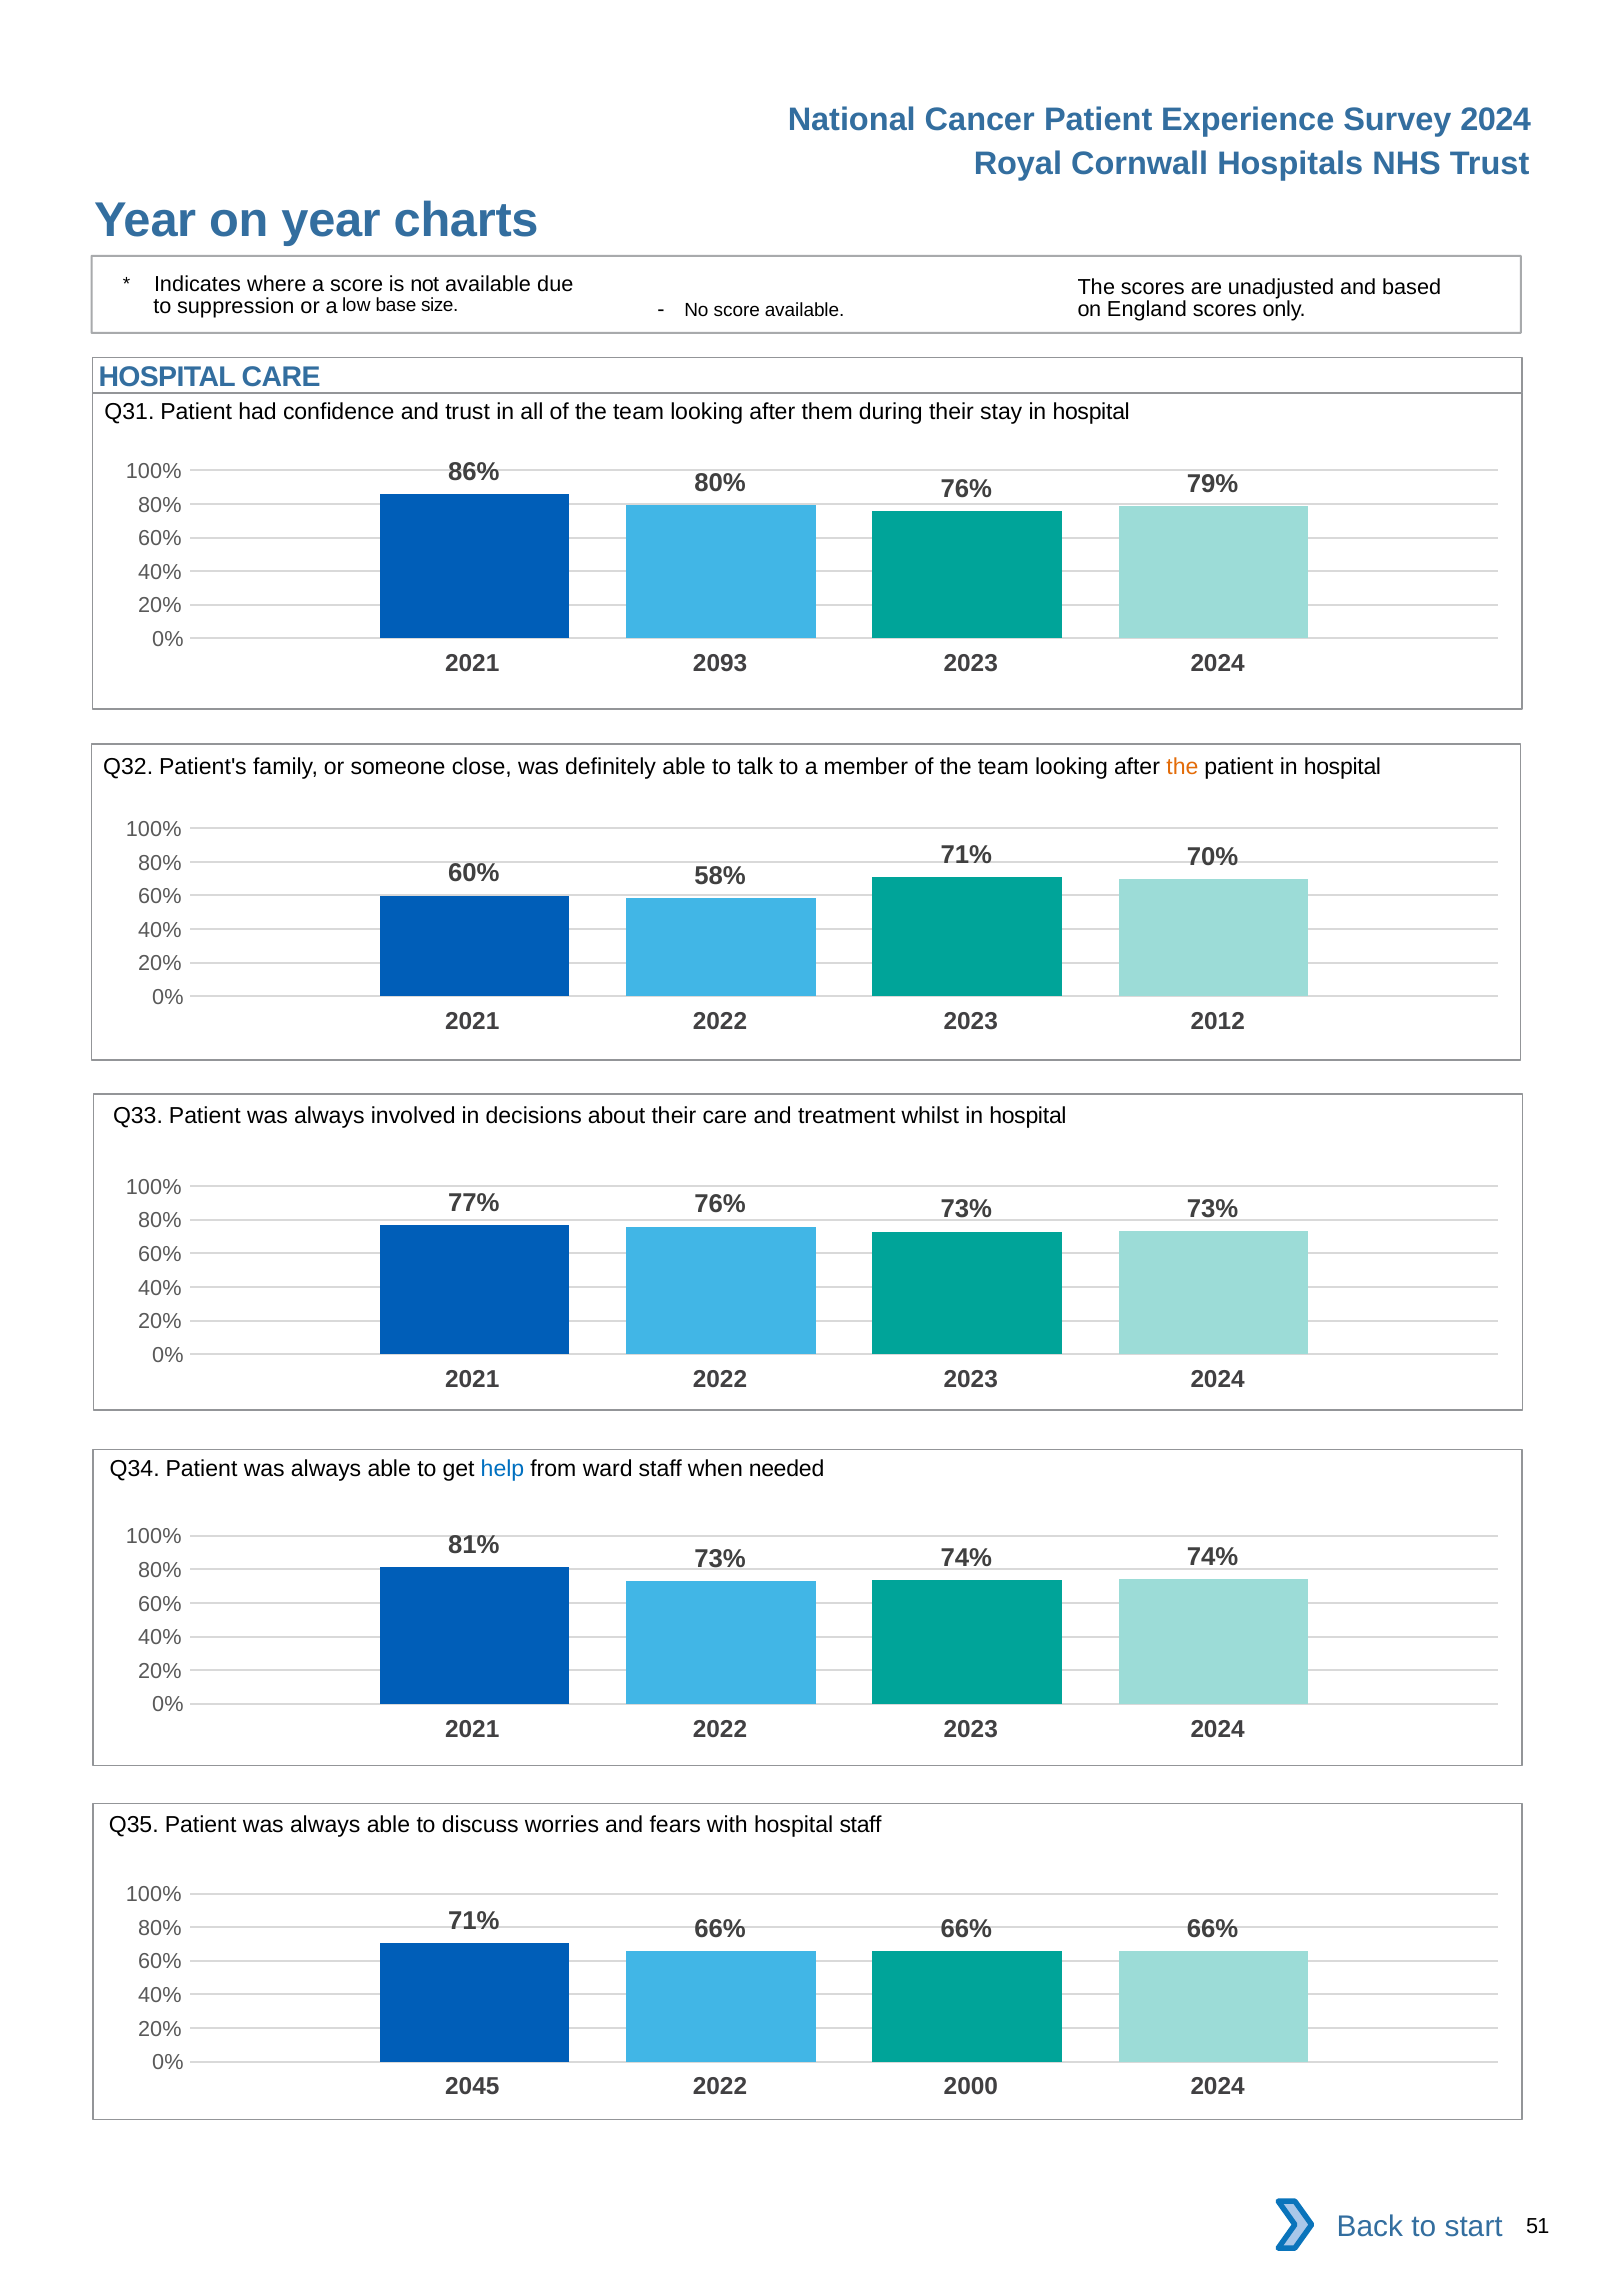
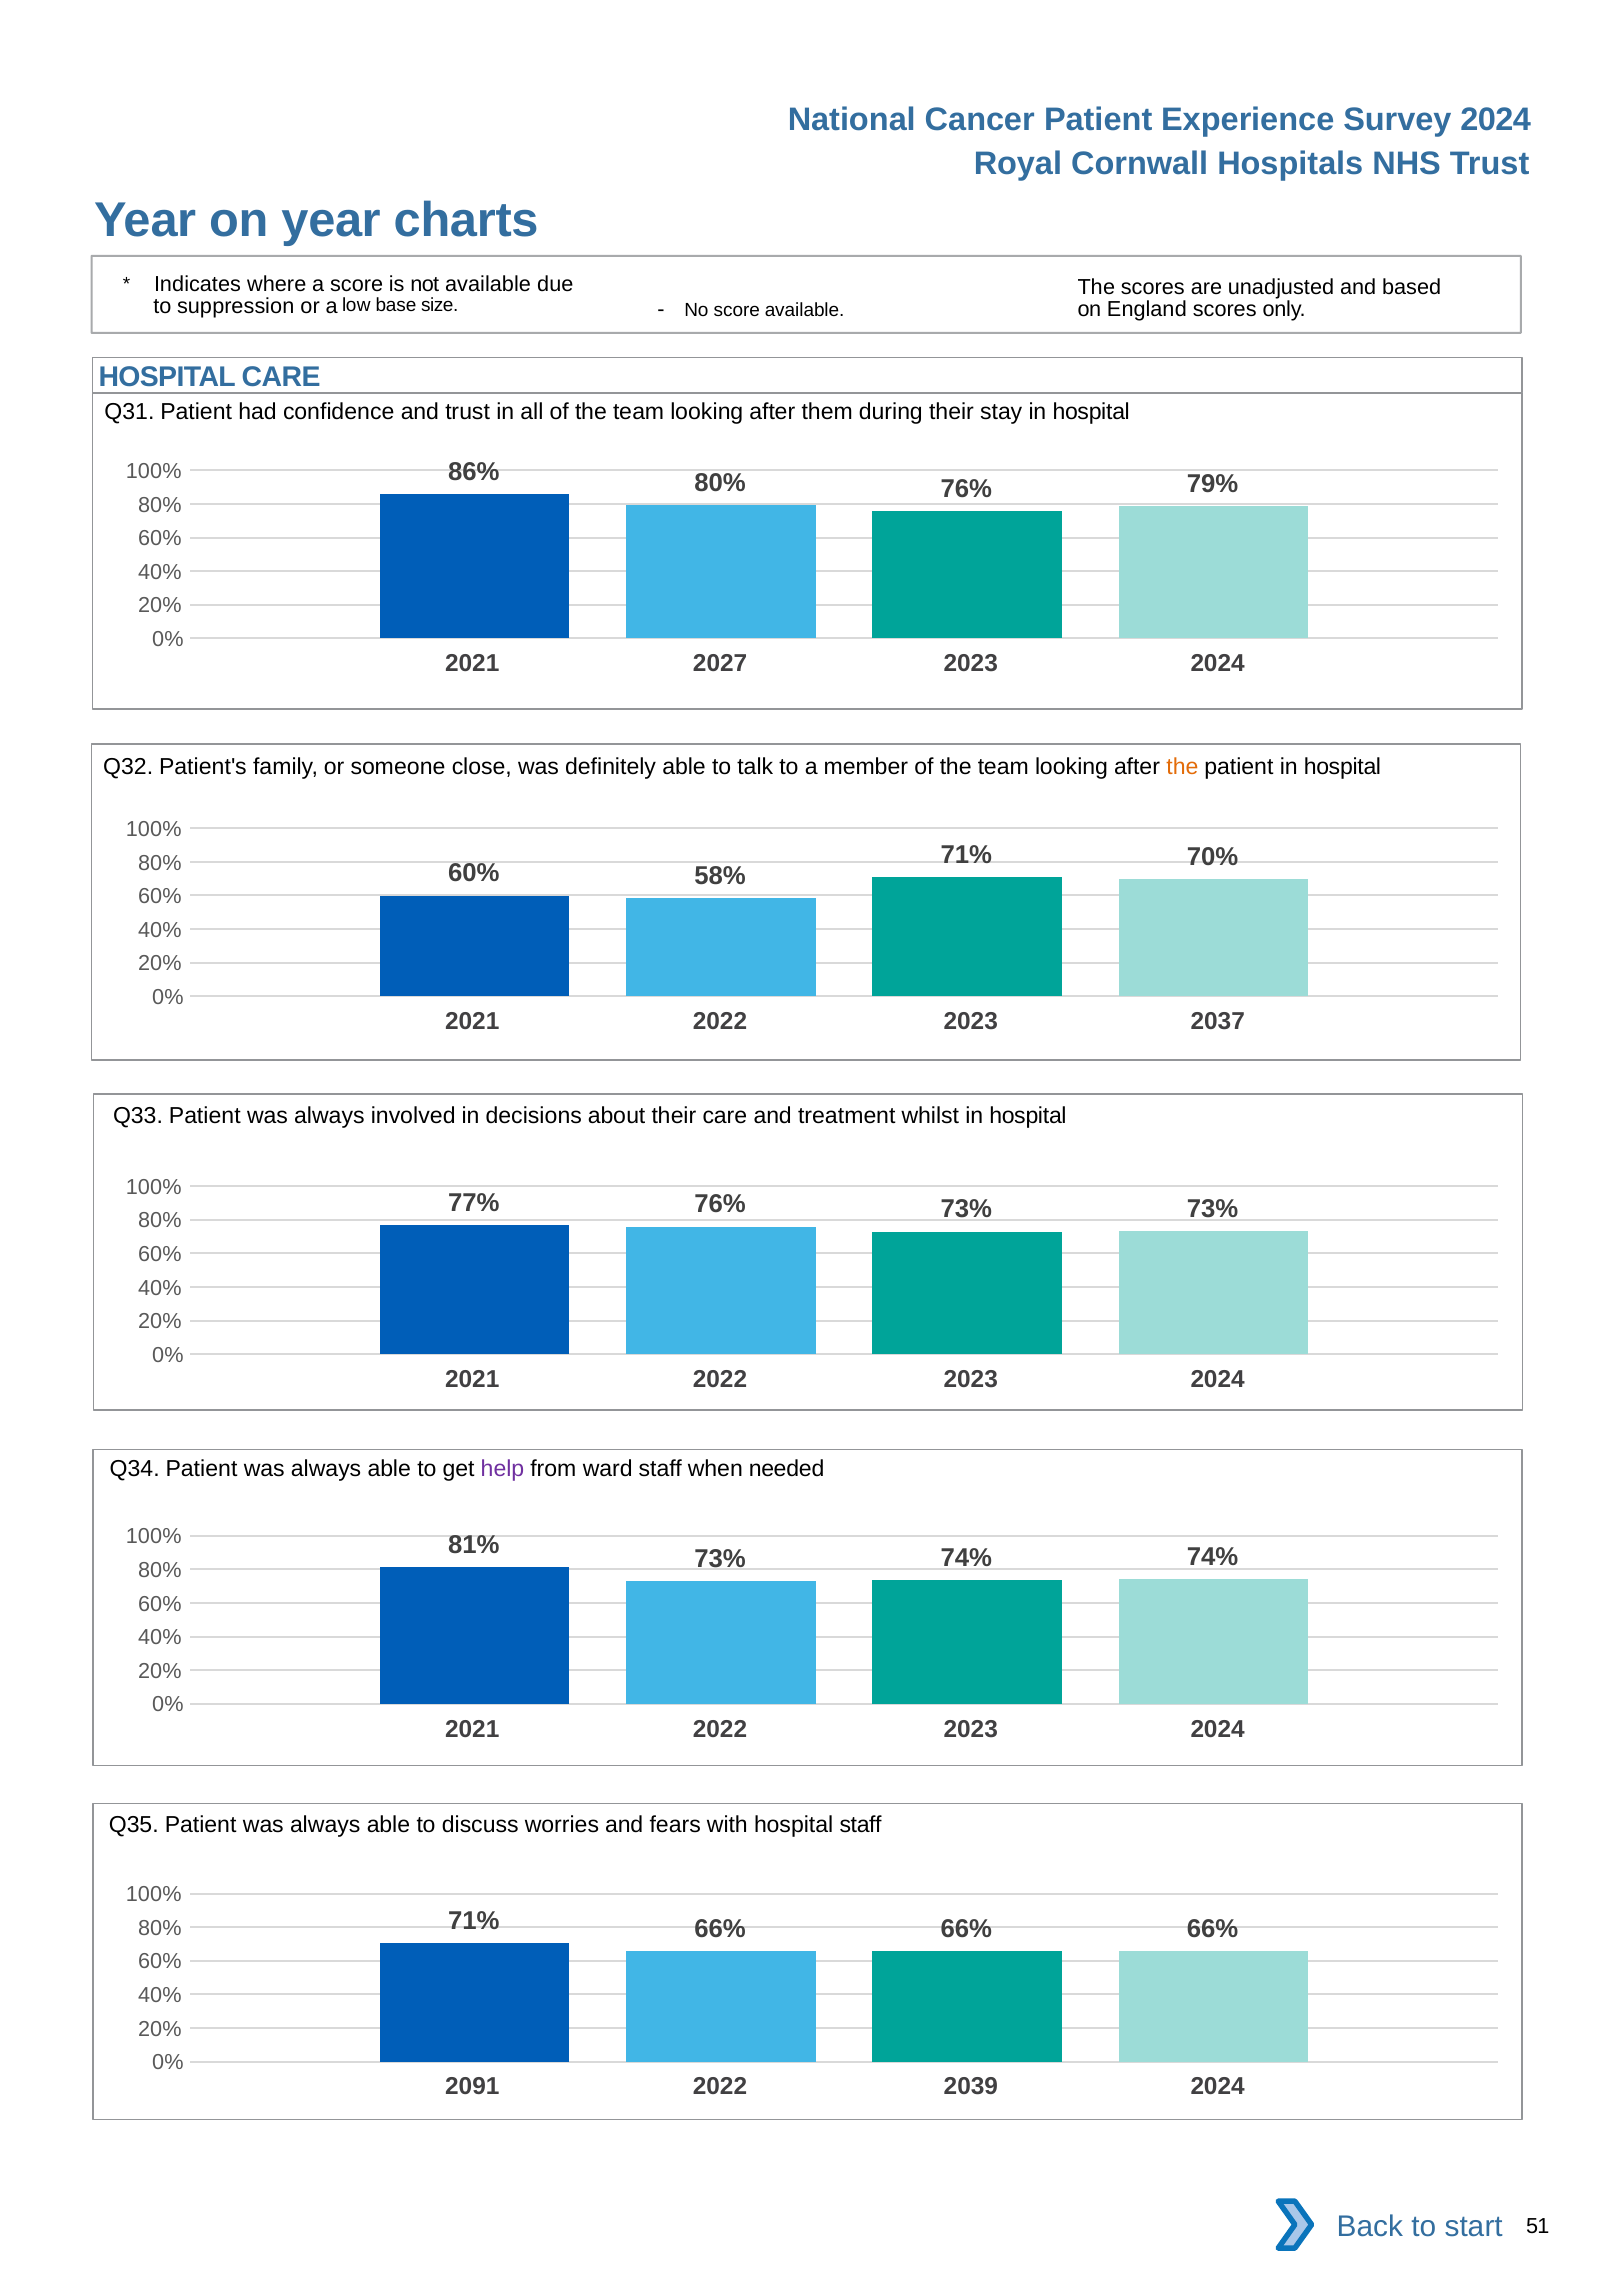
2093: 2093 -> 2027
2012: 2012 -> 2037
help colour: blue -> purple
2045: 2045 -> 2091
2000: 2000 -> 2039
